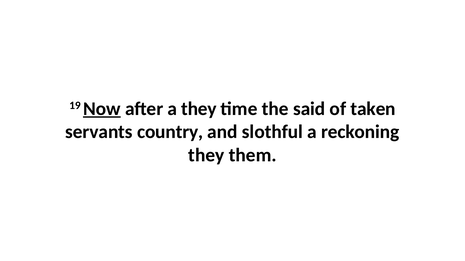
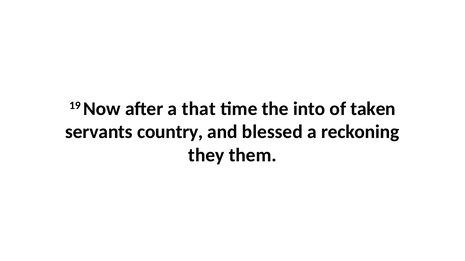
Now underline: present -> none
a they: they -> that
said: said -> into
slothful: slothful -> blessed
